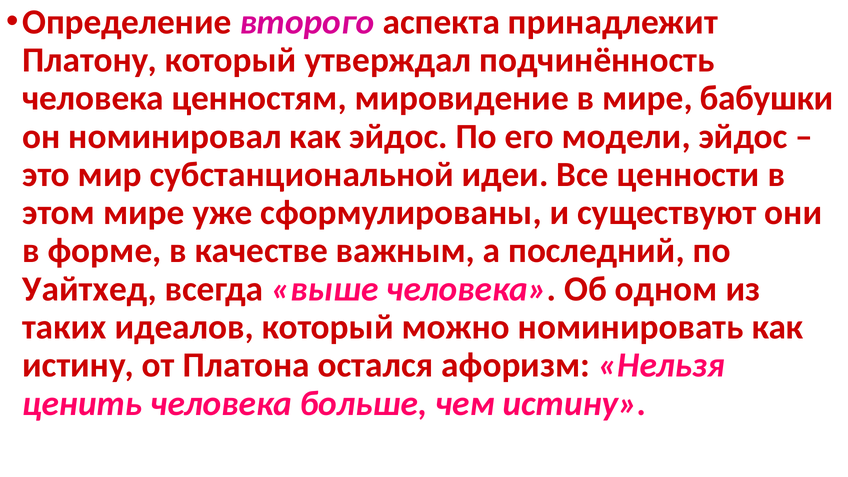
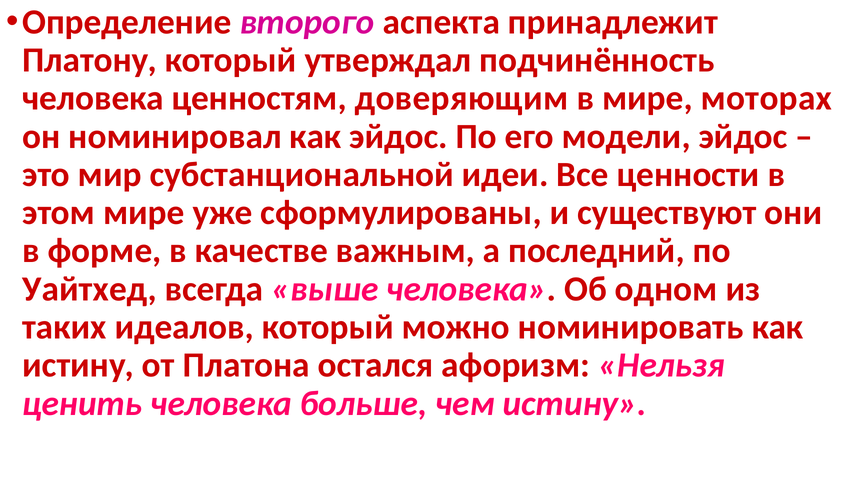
мировидение: мировидение -> доверяющим
бабушки: бабушки -> моторах
